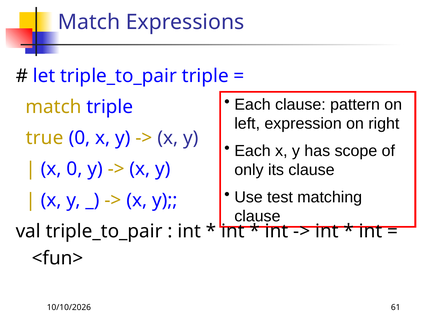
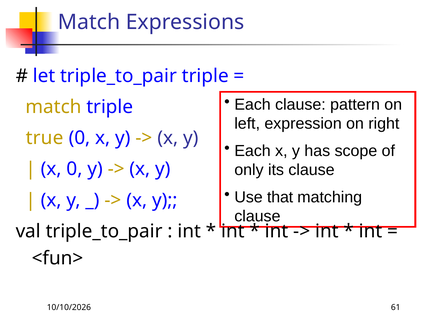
test: test -> that
